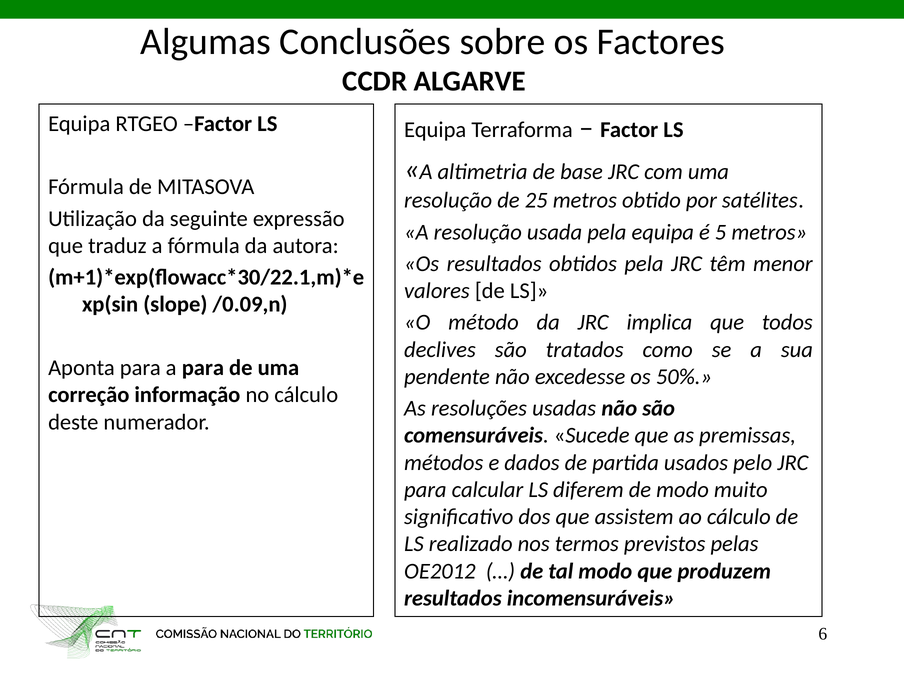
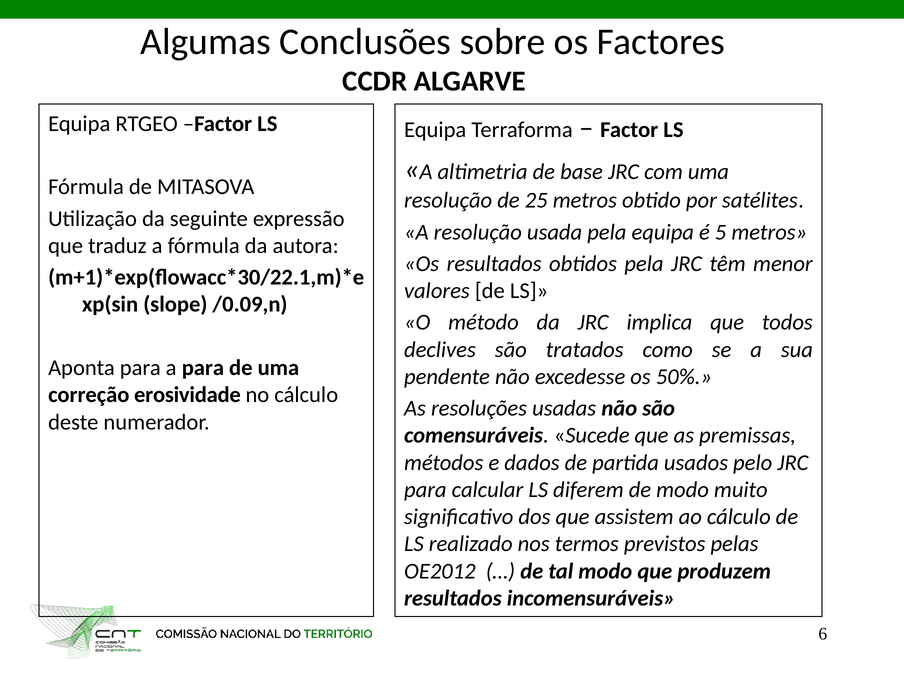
informação: informação -> erosividade
